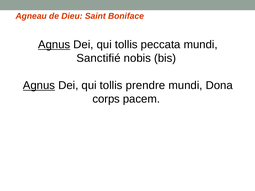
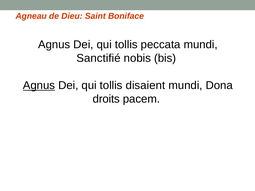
Agnus at (54, 45) underline: present -> none
prendre: prendre -> disaient
corps: corps -> droits
